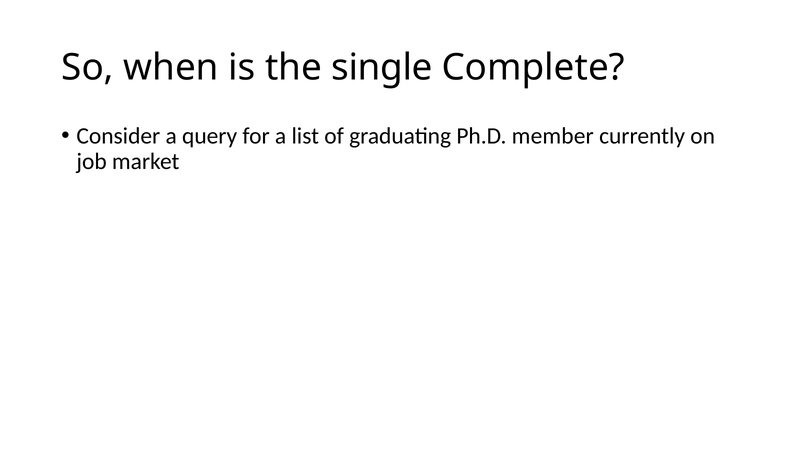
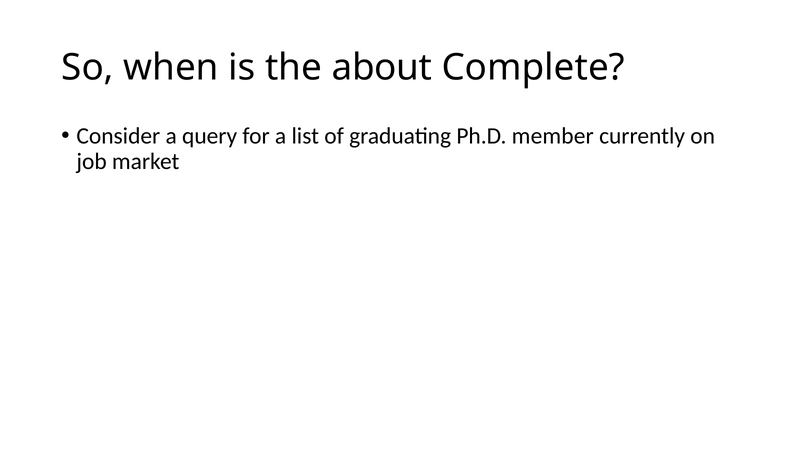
single: single -> about
